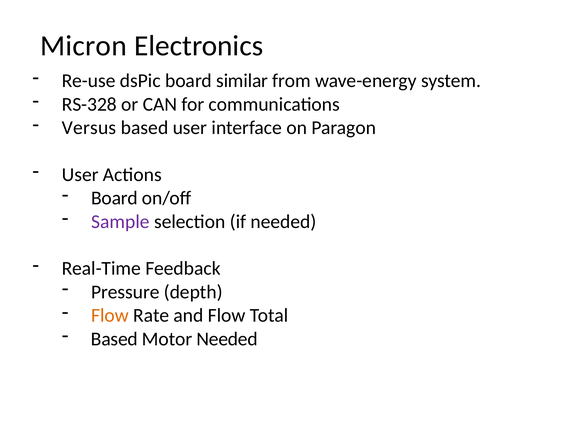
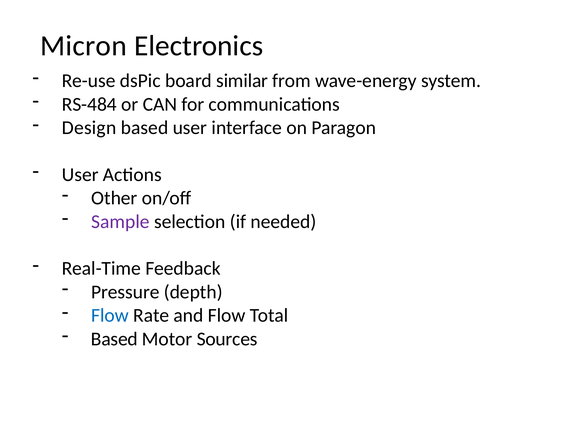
RS-328: RS-328 -> RS-484
Versus: Versus -> Design
Board at (114, 198): Board -> Other
Flow at (110, 316) colour: orange -> blue
Motor Needed: Needed -> Sources
